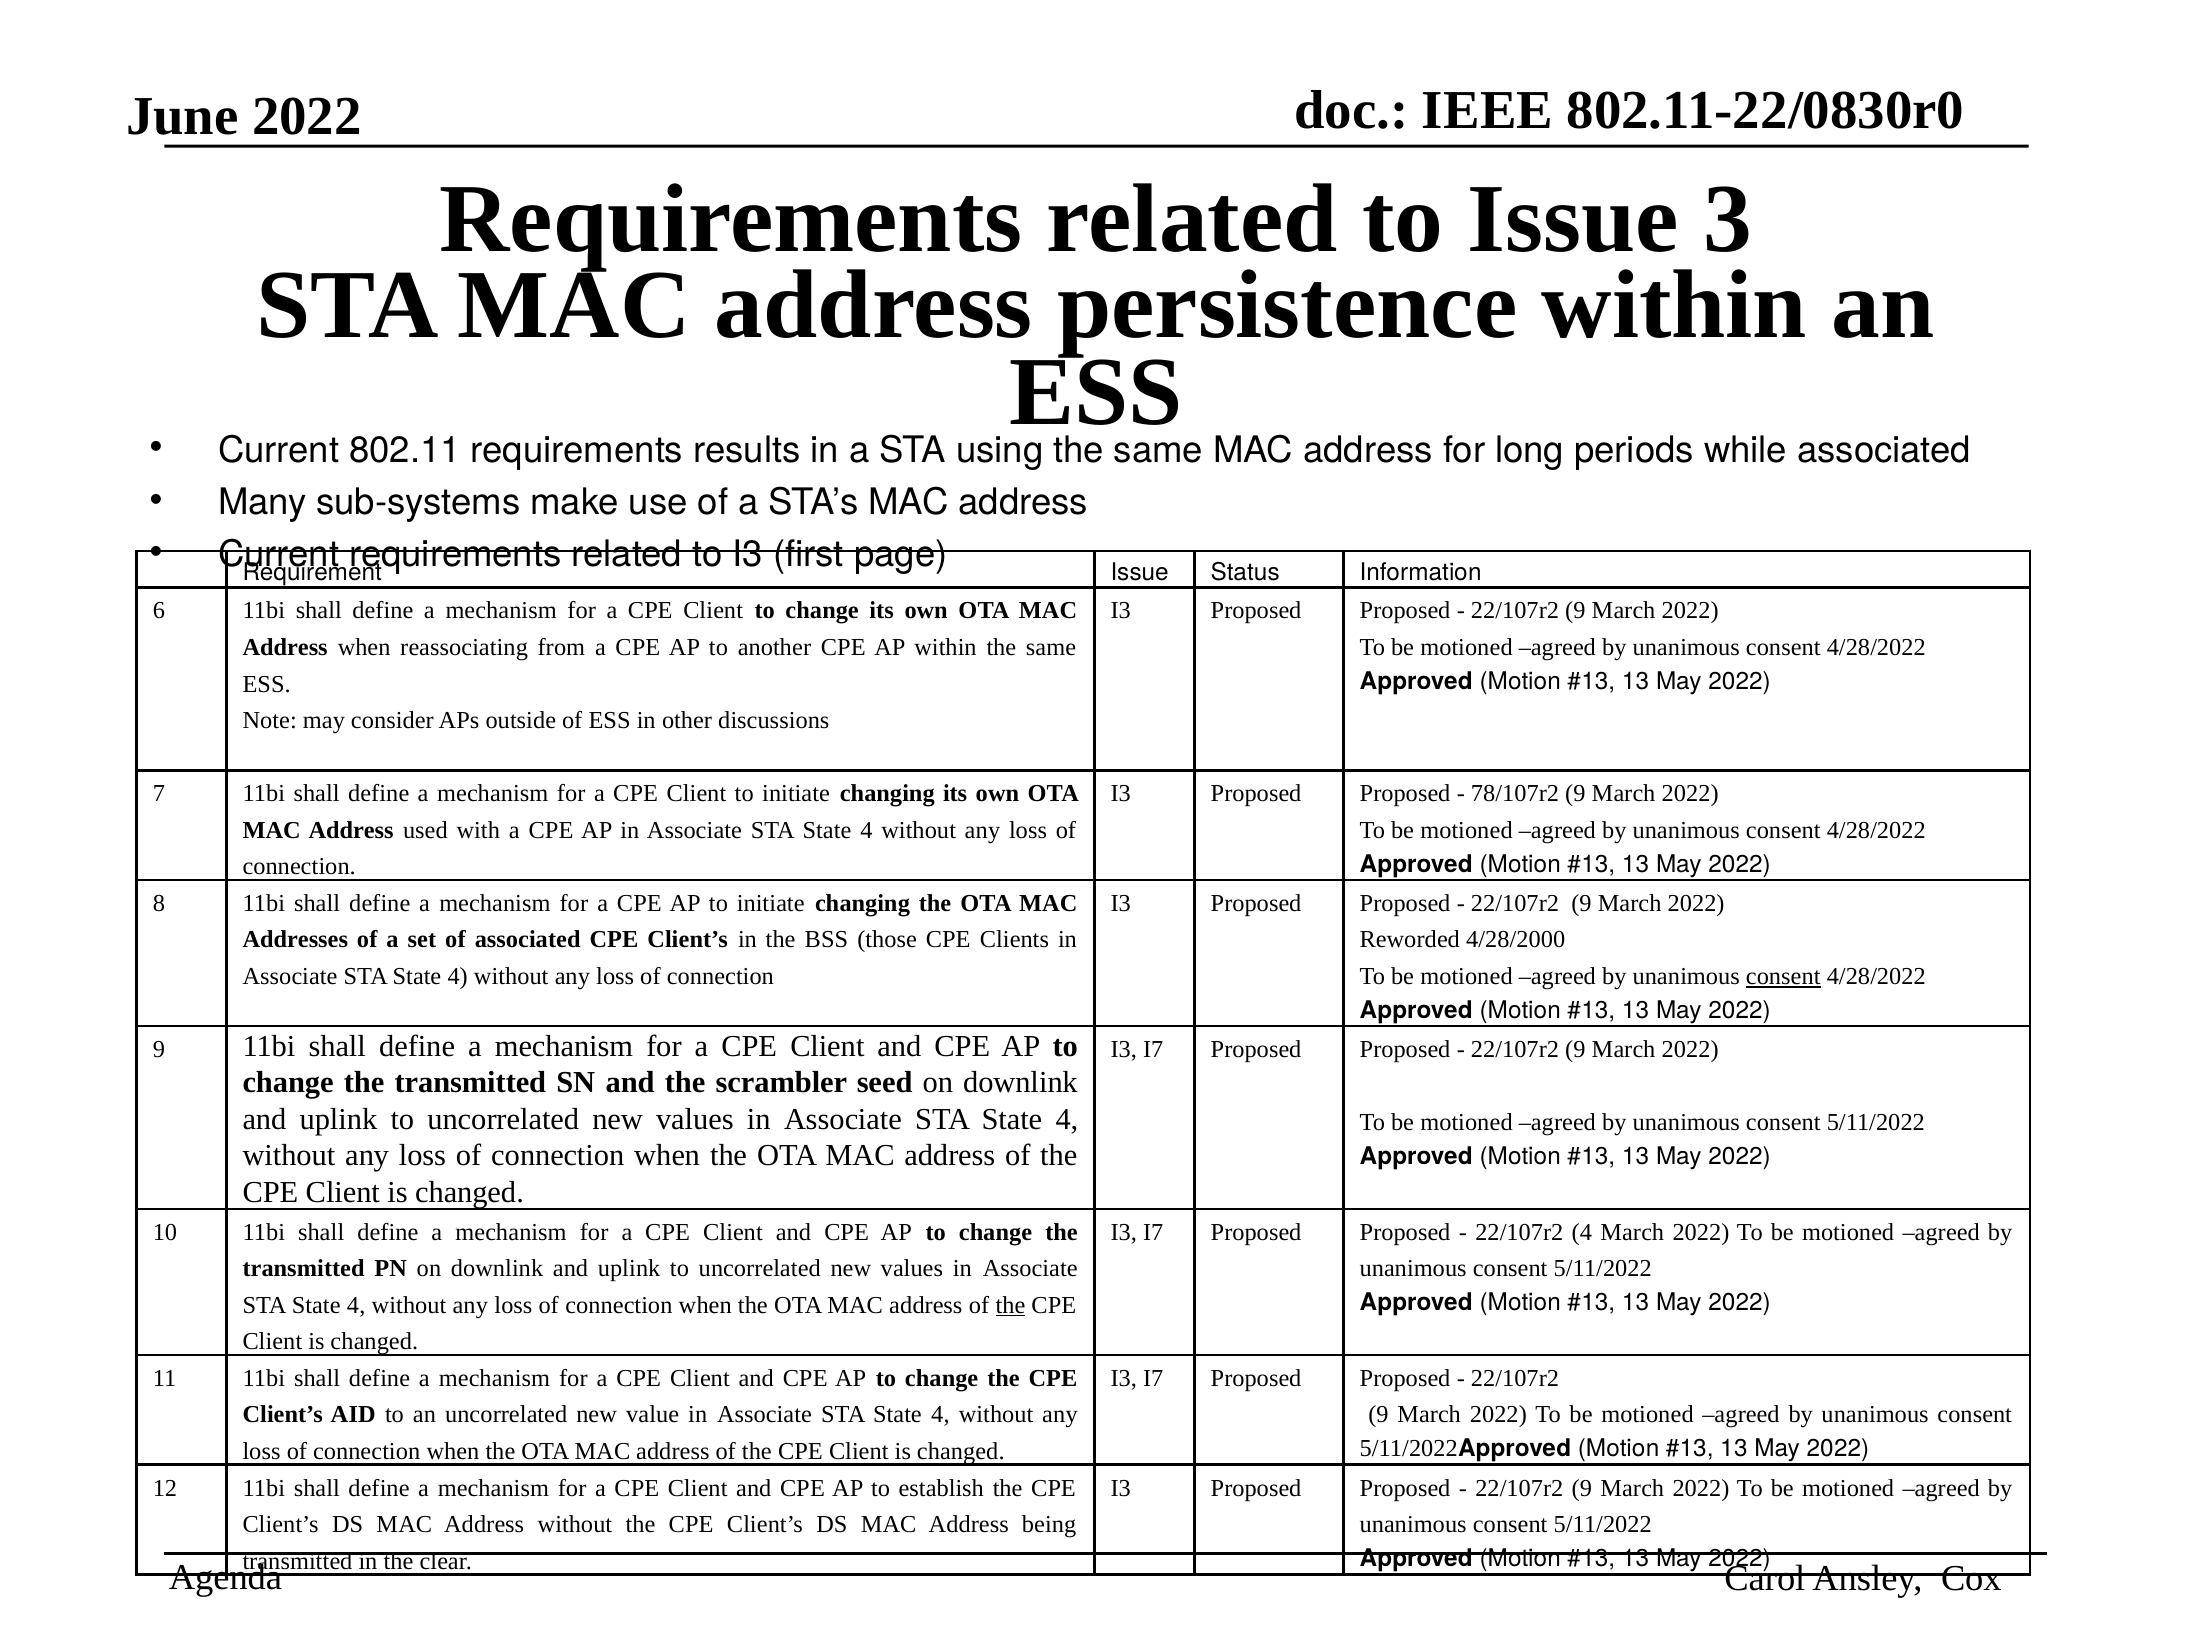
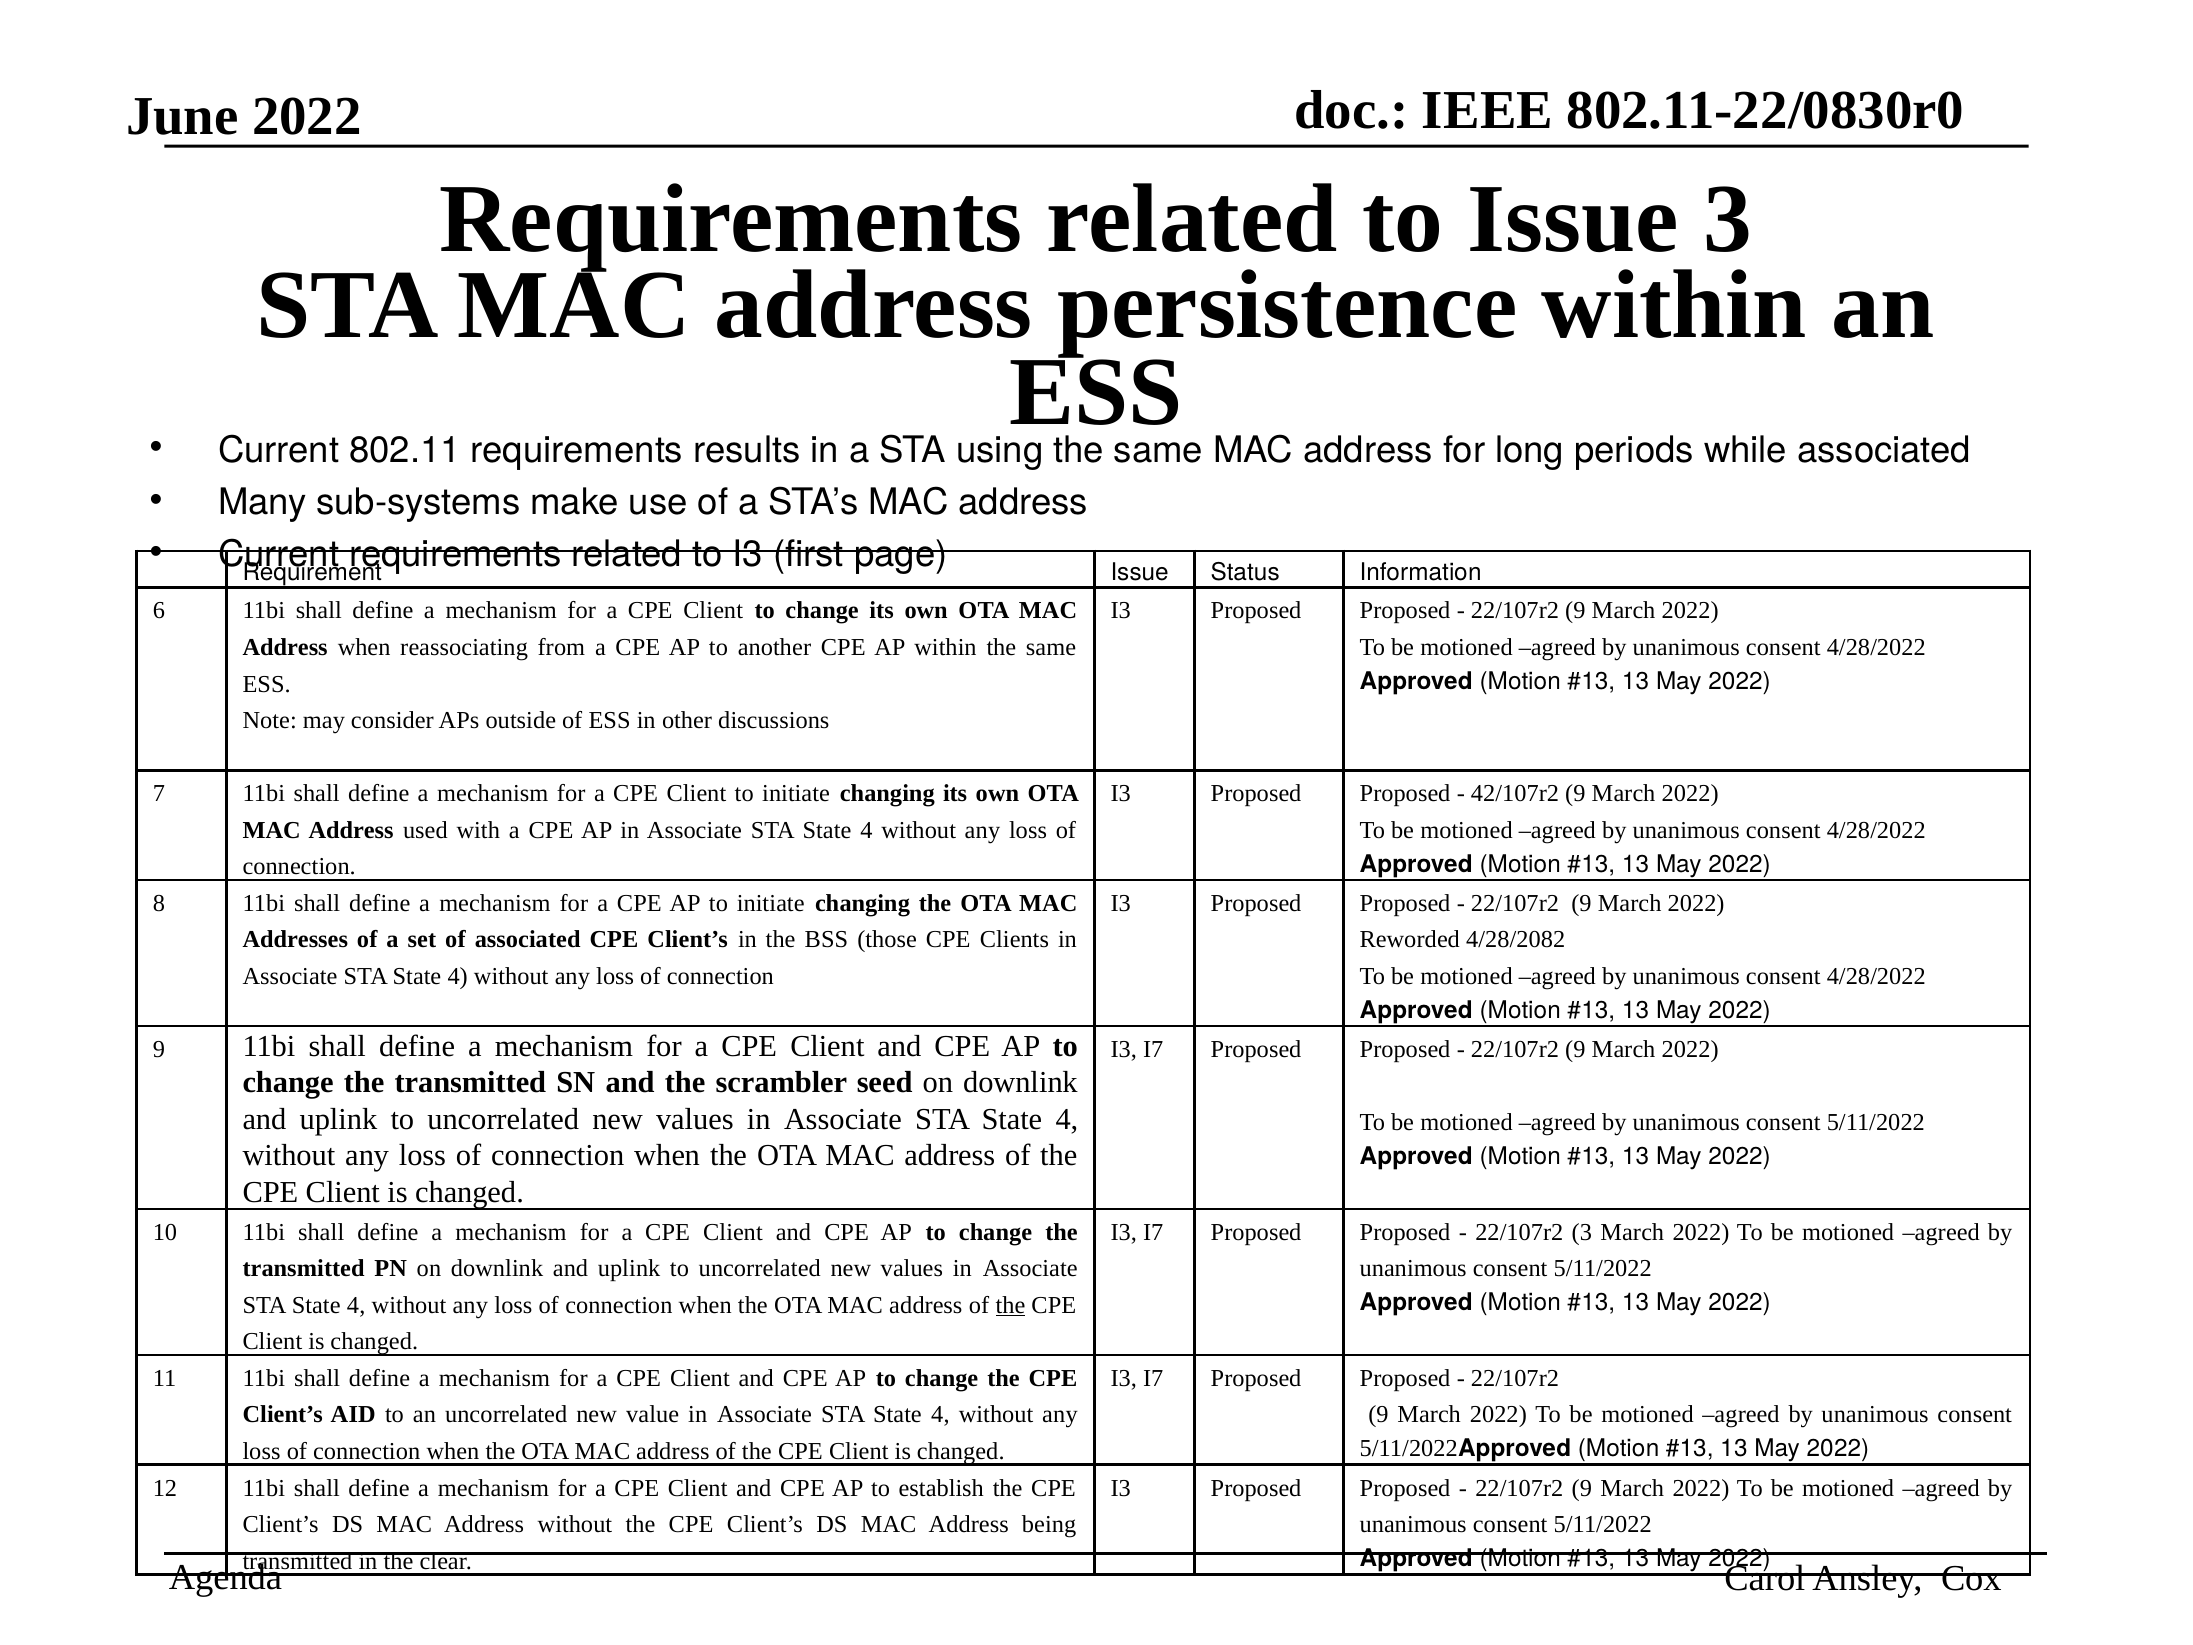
78/107r2: 78/107r2 -> 42/107r2
4/28/2000: 4/28/2000 -> 4/28/2082
consent at (1783, 976) underline: present -> none
22/107r2 4: 4 -> 3
